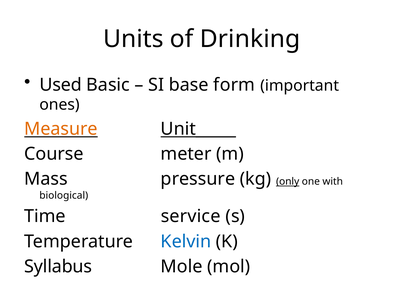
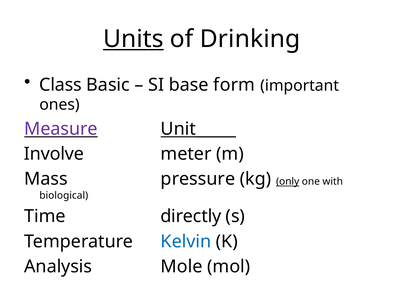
Units underline: none -> present
Used: Used -> Class
Measure colour: orange -> purple
Course: Course -> Involve
service: service -> directly
Syllabus: Syllabus -> Analysis
